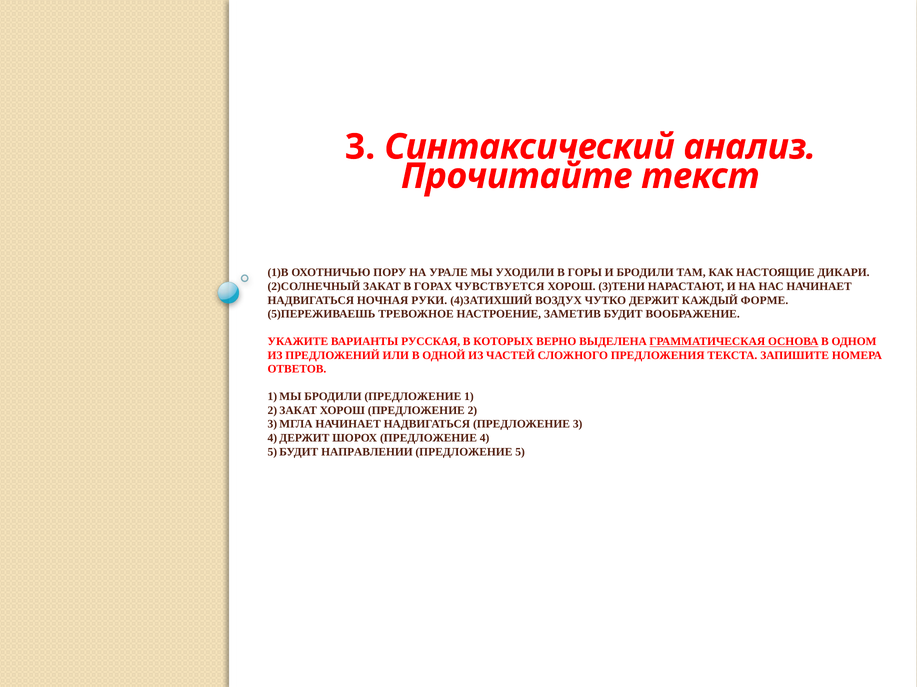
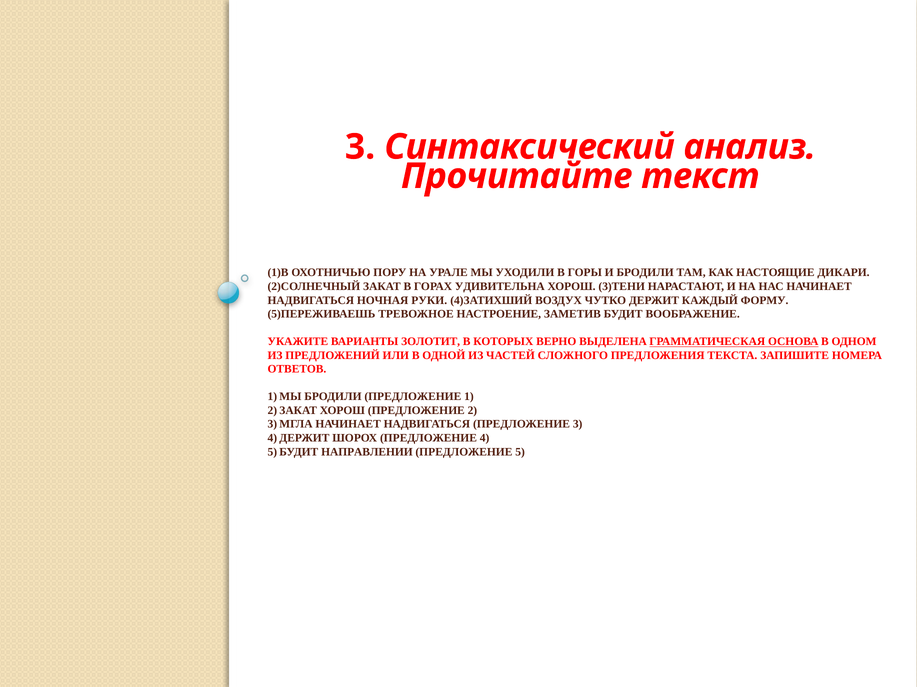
ЧУВСТВУЕТСЯ: ЧУВСТВУЕТСЯ -> УДИВИТЕЛЬНА
ФОРМЕ: ФОРМЕ -> ФОРМУ
РУССКАЯ: РУССКАЯ -> ЗОЛОТИТ
